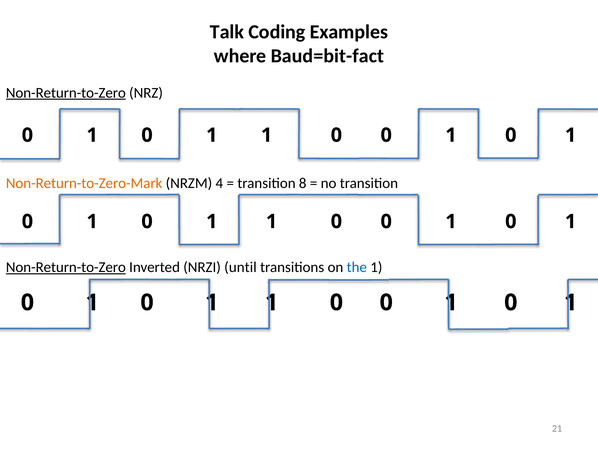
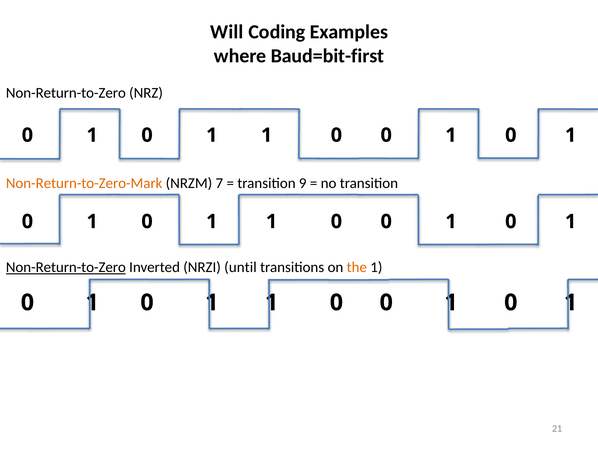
Talk: Talk -> Will
Baud=bit-fact: Baud=bit-fact -> Baud=bit-first
Non-Return-to-Zero at (66, 93) underline: present -> none
4: 4 -> 7
8: 8 -> 9
the colour: blue -> orange
